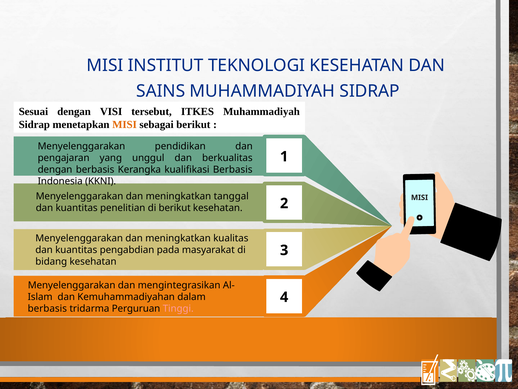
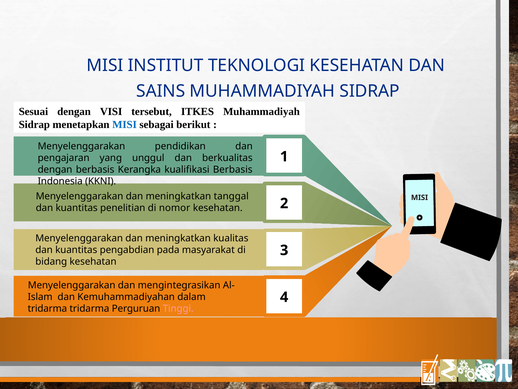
MISI at (125, 124) colour: orange -> blue
di berikut: berikut -> nomor
berbasis at (47, 308): berbasis -> tridarma
